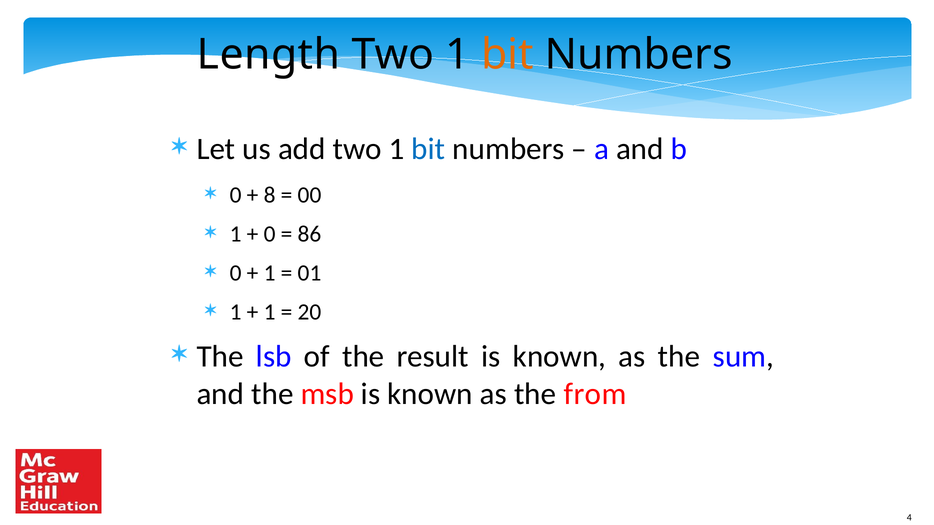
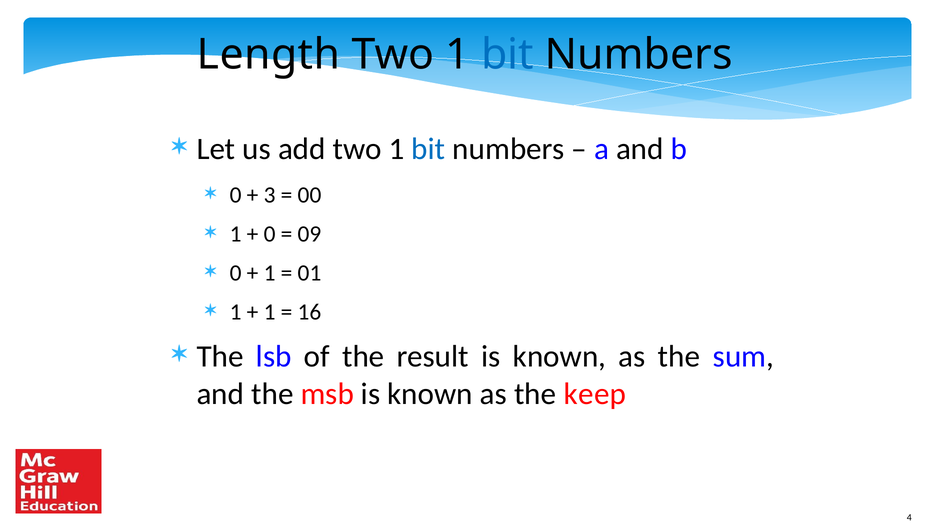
bit at (507, 55) colour: orange -> blue
8: 8 -> 3
86: 86 -> 09
20: 20 -> 16
from: from -> keep
